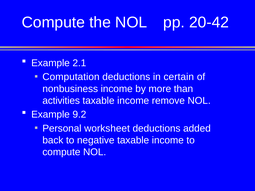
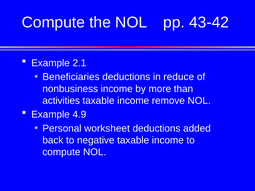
20-42: 20-42 -> 43-42
Computation: Computation -> Beneficiaries
certain: certain -> reduce
9.2: 9.2 -> 4.9
